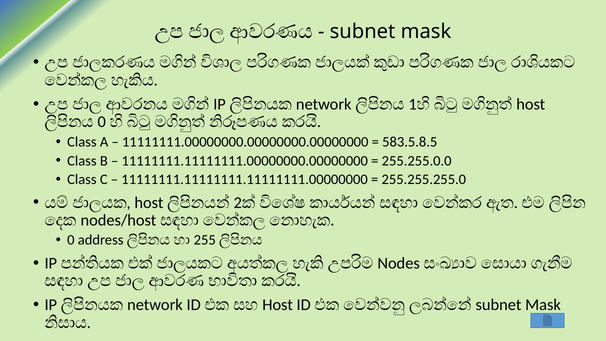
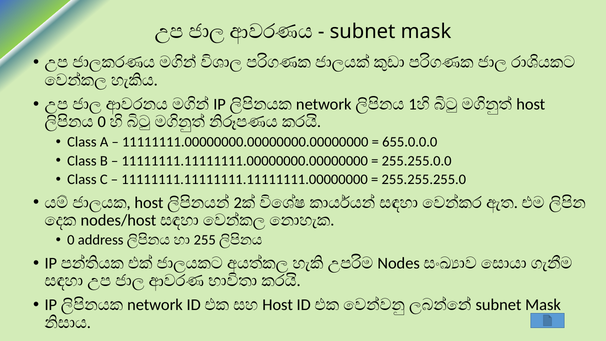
583.5.8.5: 583.5.8.5 -> 655.0.0.0
